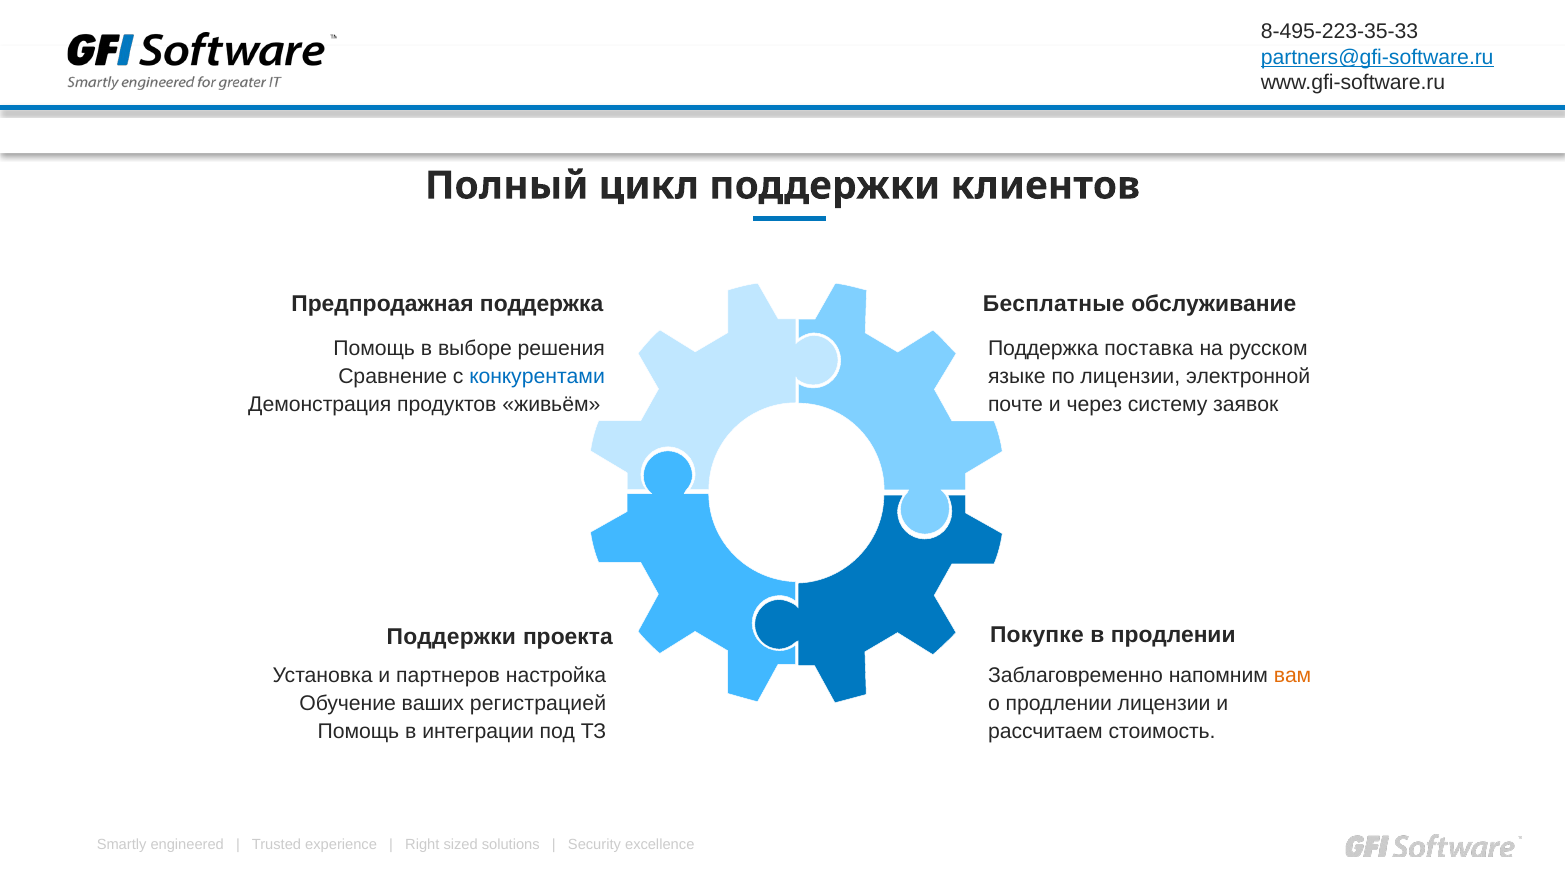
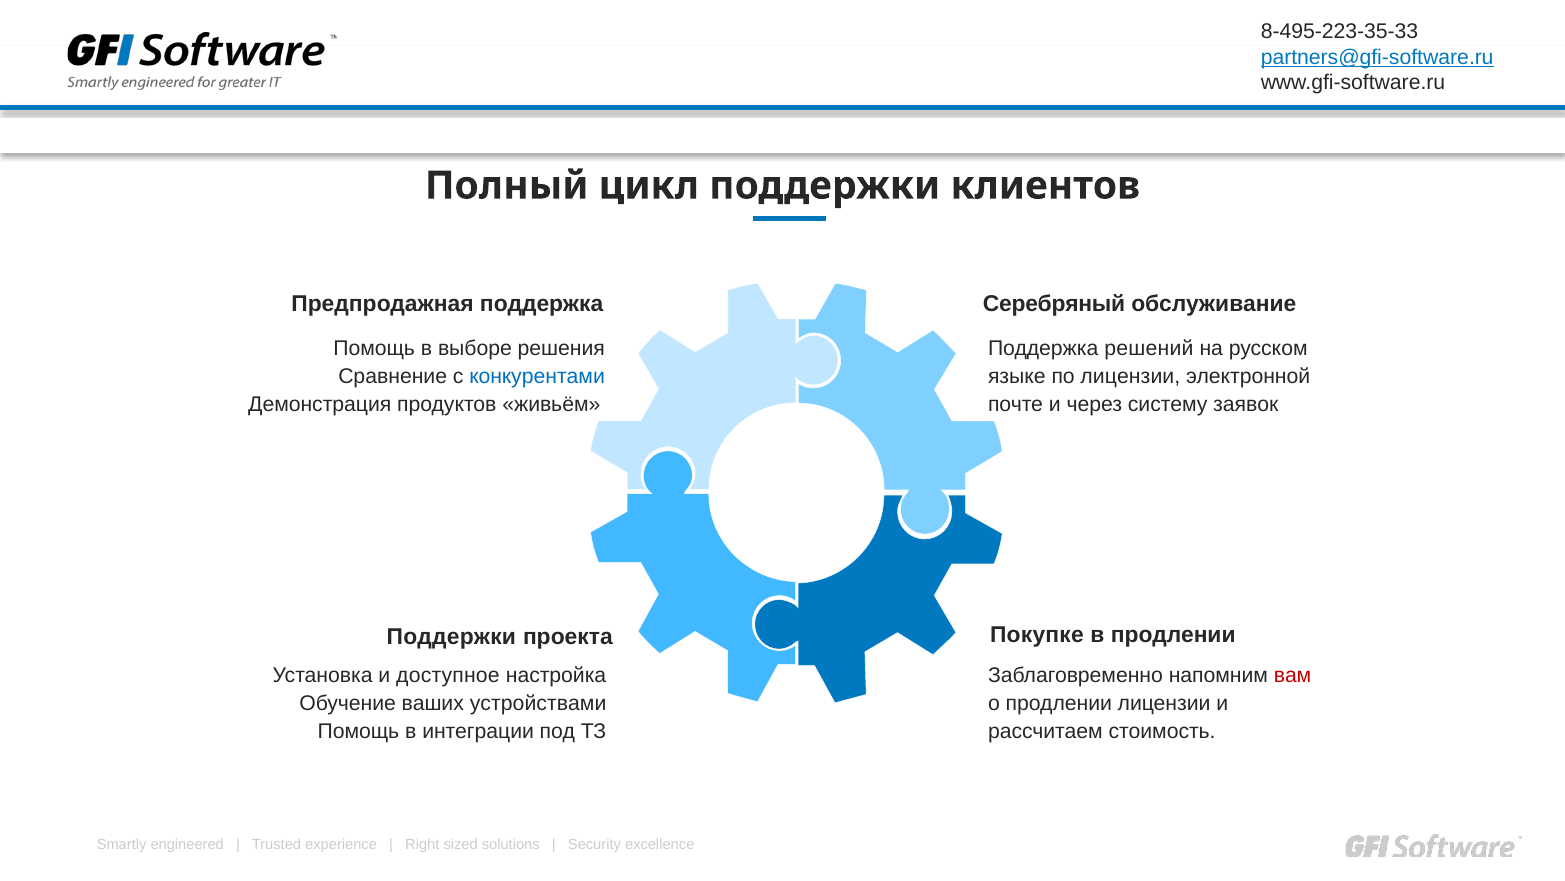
Бесплатные: Бесплатные -> Серебряный
поставка: поставка -> решений
вам colour: orange -> red
партнеров: партнеров -> доступное
регистрацией: регистрацией -> устройствами
